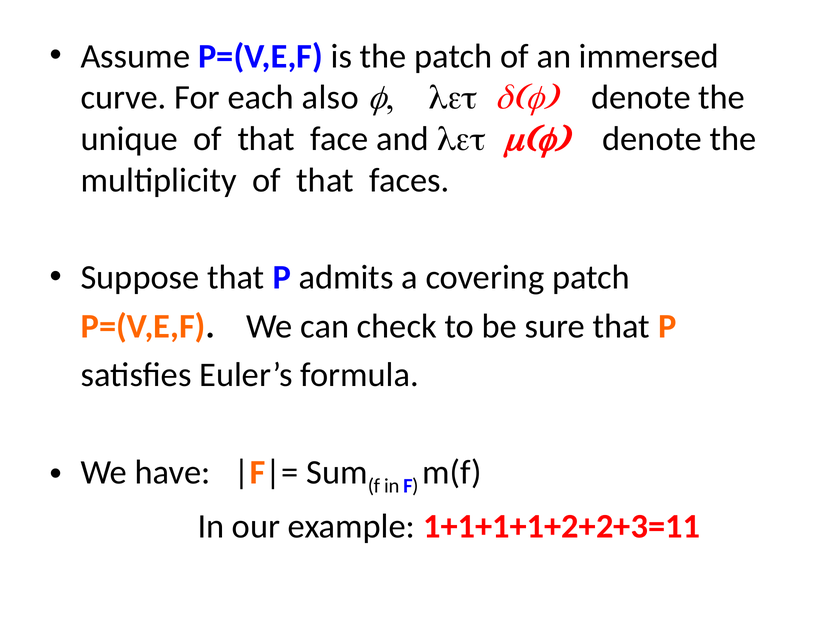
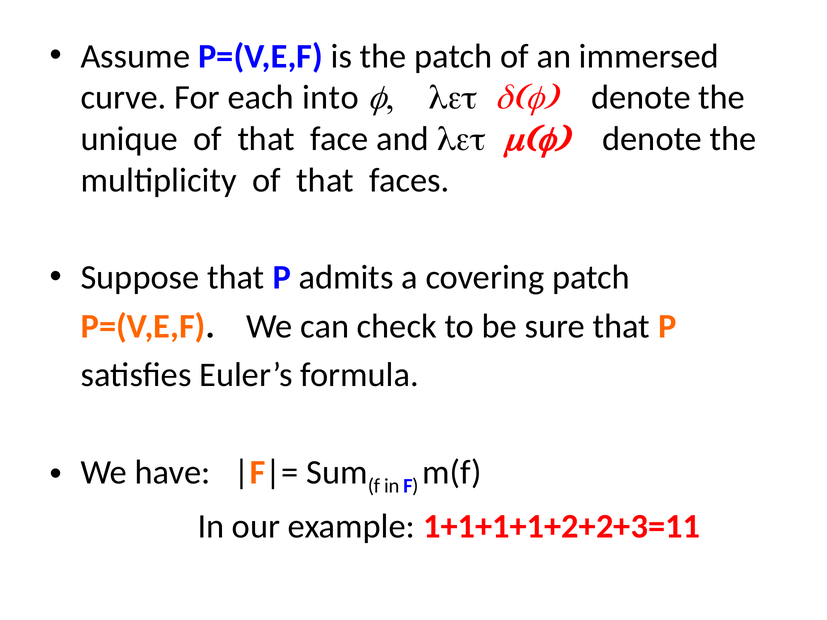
also: also -> into
